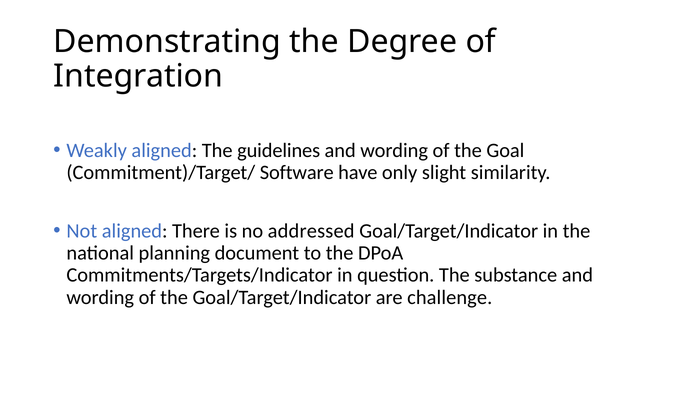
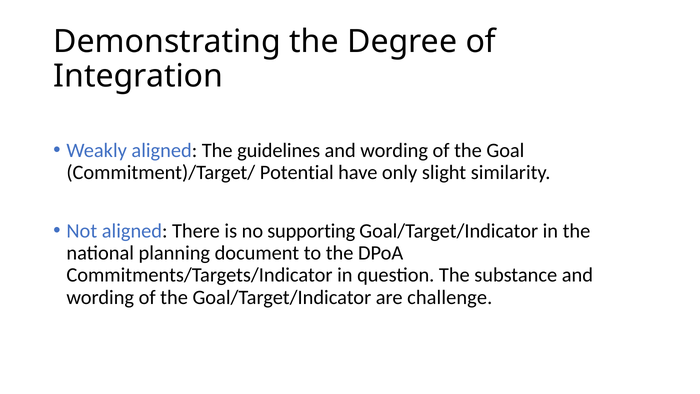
Software: Software -> Potential
addressed: addressed -> supporting
